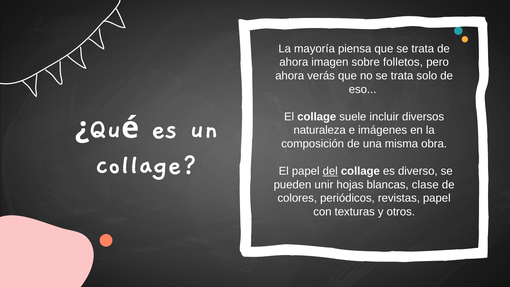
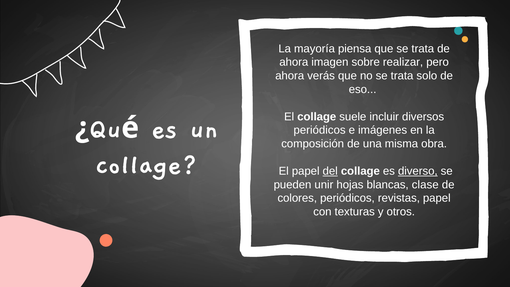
folletos: folletos -> realizar
naturaleza at (320, 130): naturaleza -> periódicos
diverso underline: none -> present
